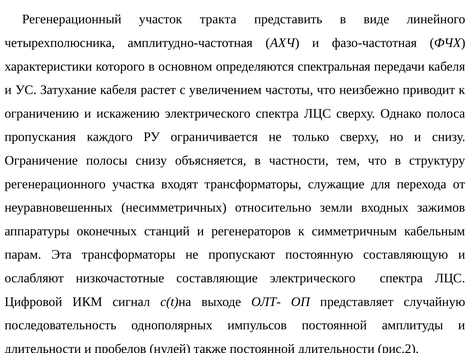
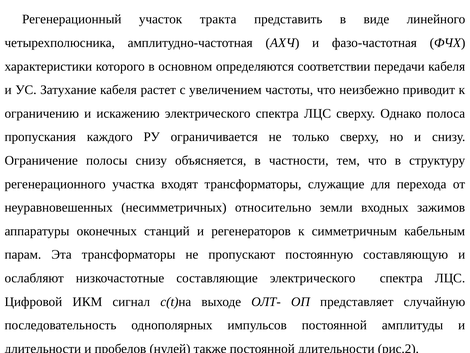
спектральная: спектральная -> соответствии
